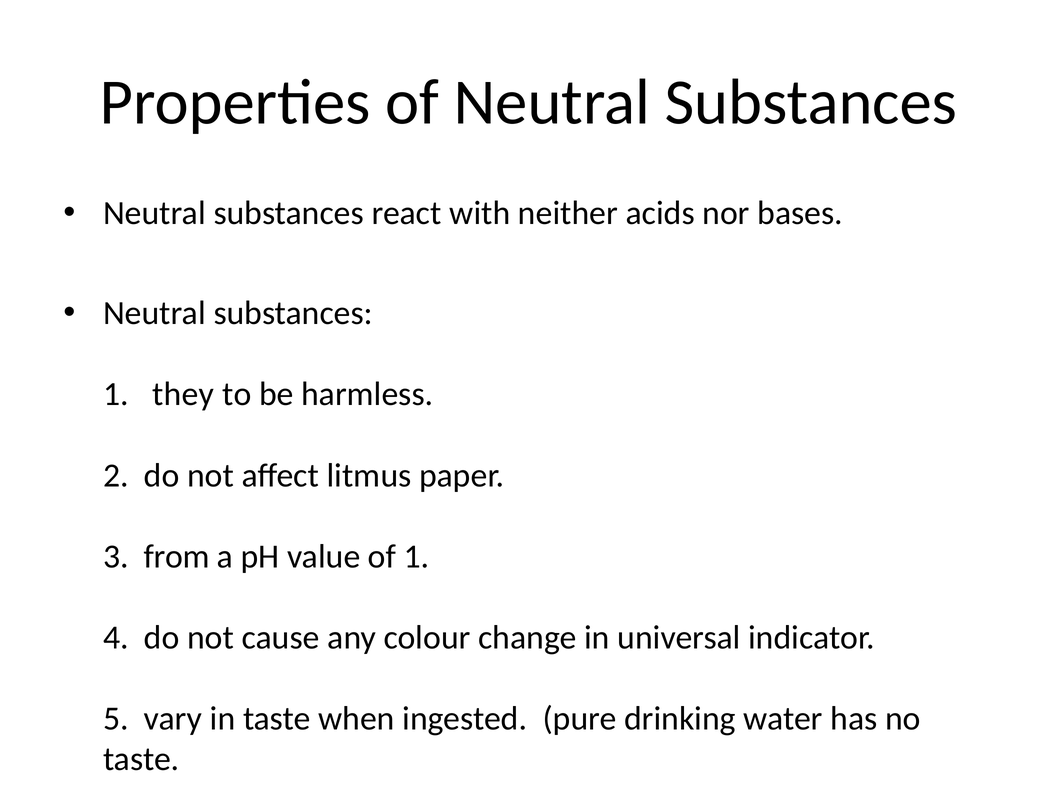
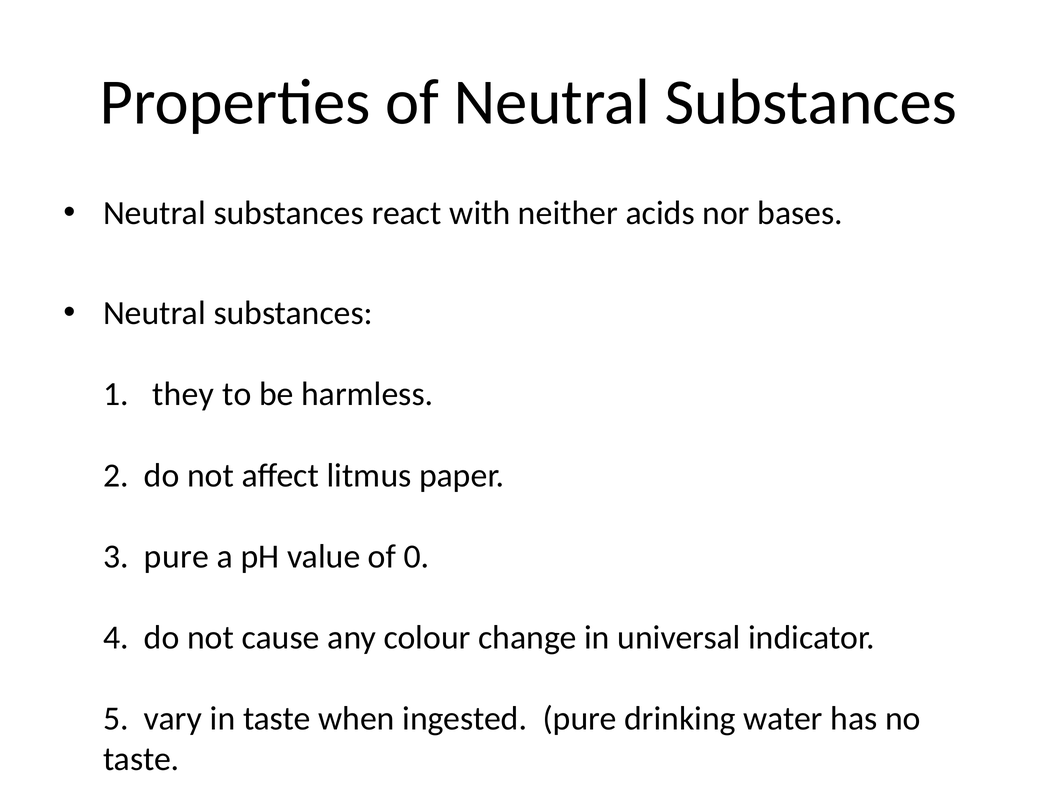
3 from: from -> pure
of 1: 1 -> 0
